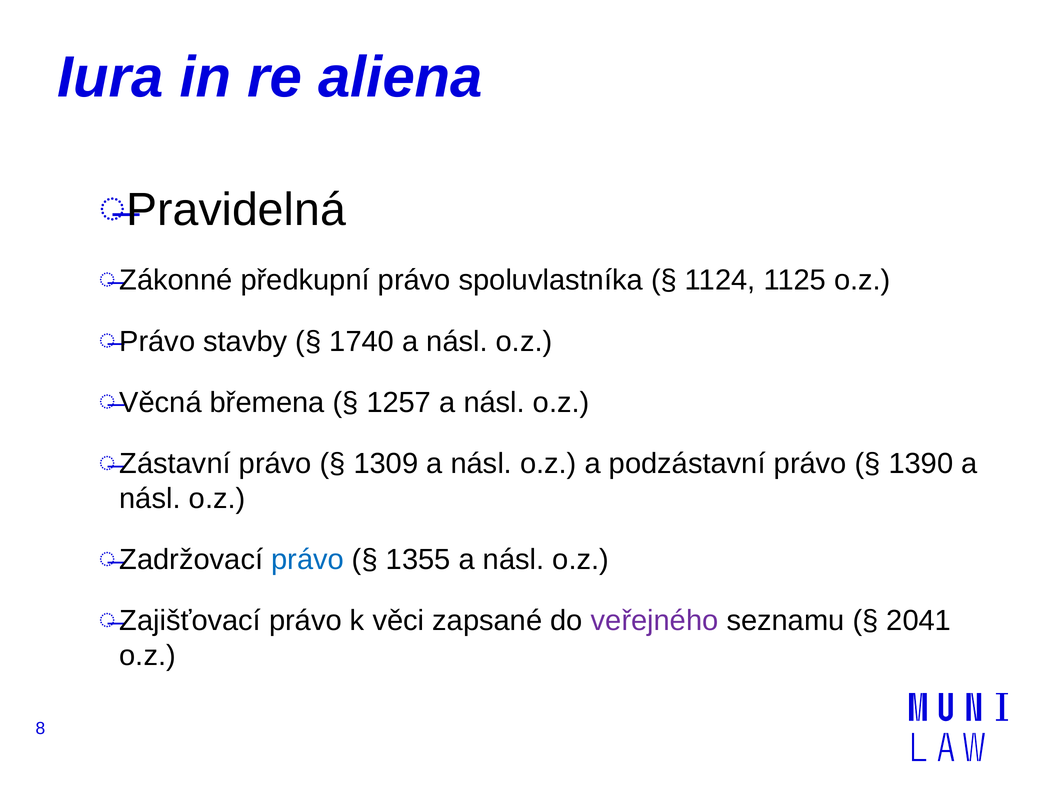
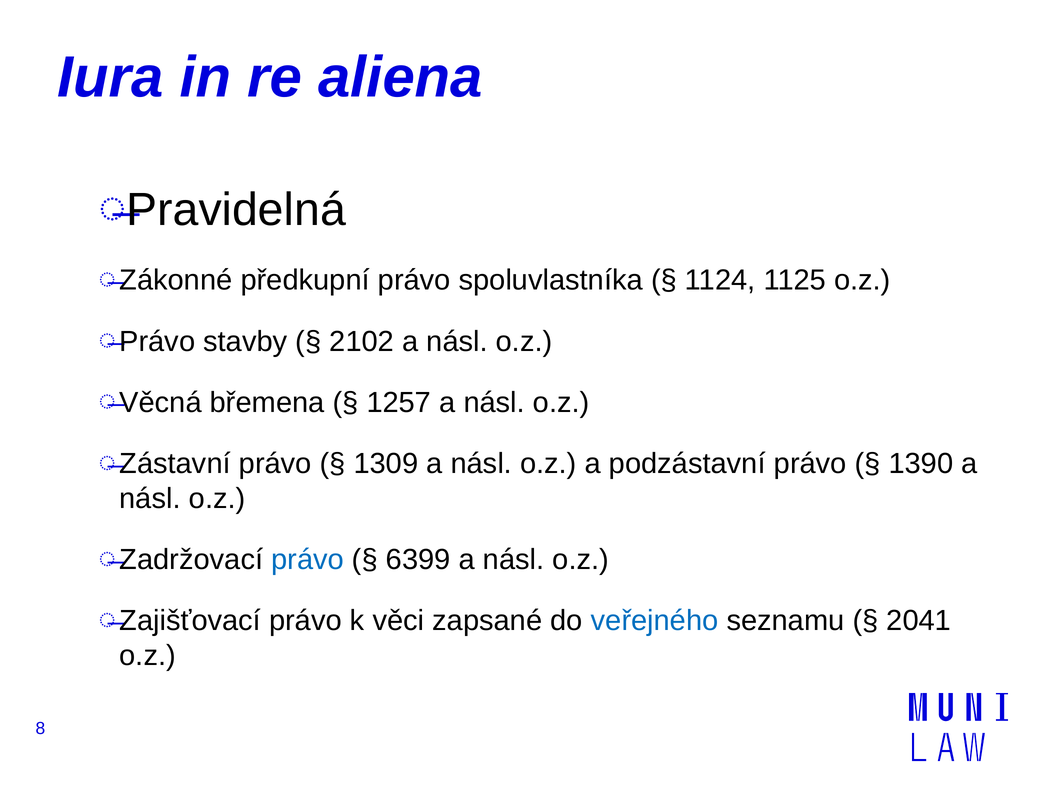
1740: 1740 -> 2102
1355: 1355 -> 6399
veřejného colour: purple -> blue
